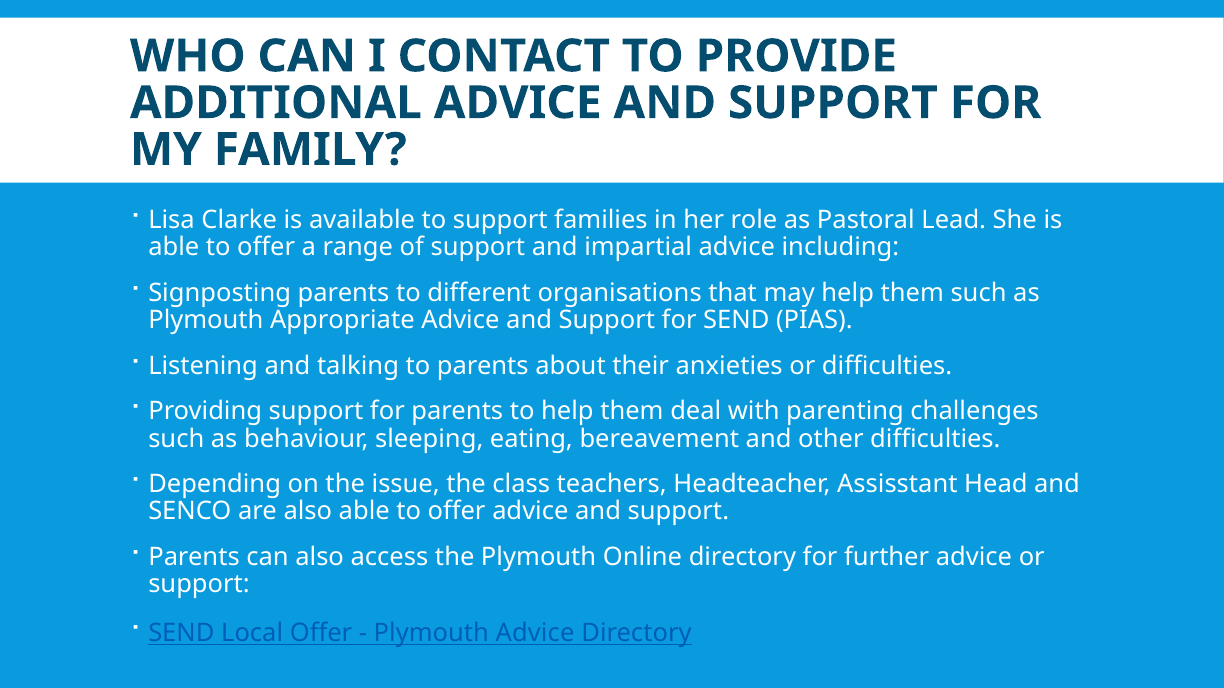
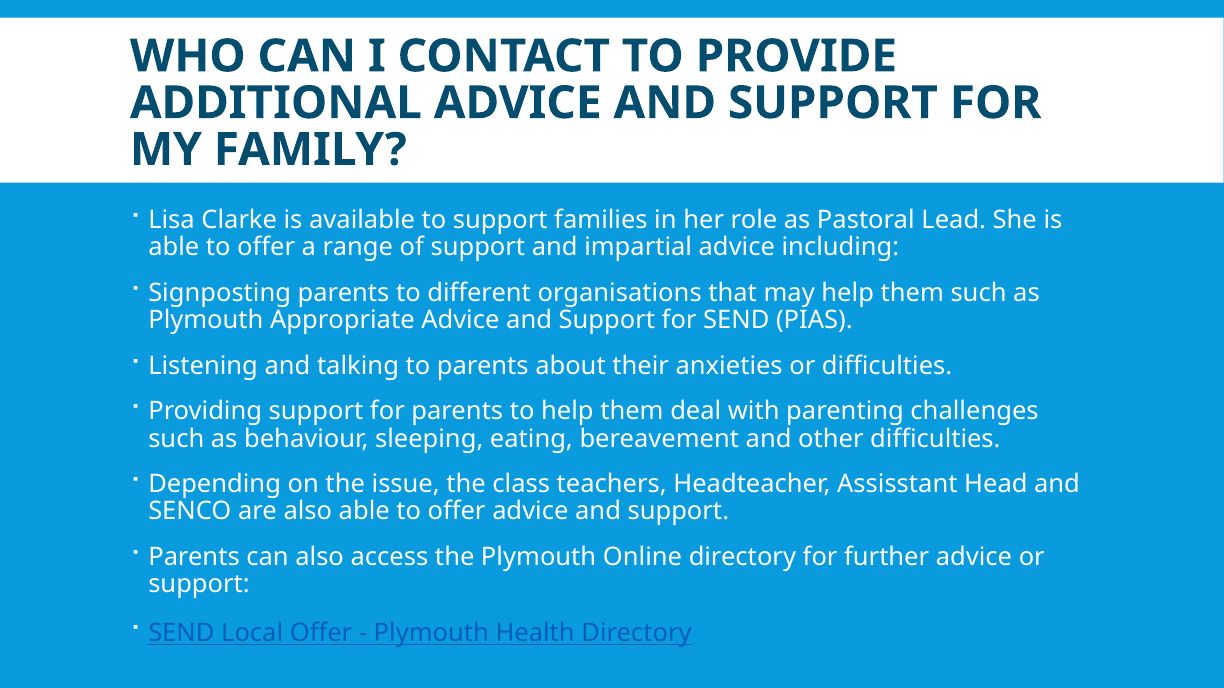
Plymouth Advice: Advice -> Health
